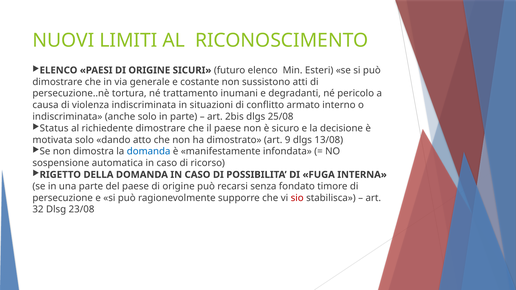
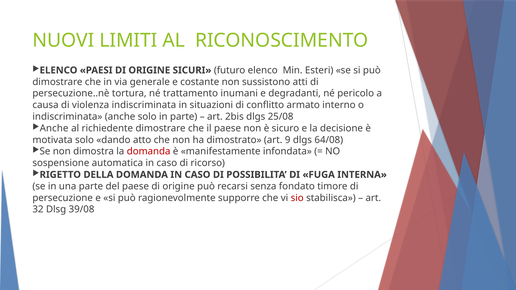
Status at (54, 128): Status -> Anche
13/08: 13/08 -> 64/08
domanda at (149, 152) colour: blue -> red
23/08: 23/08 -> 39/08
